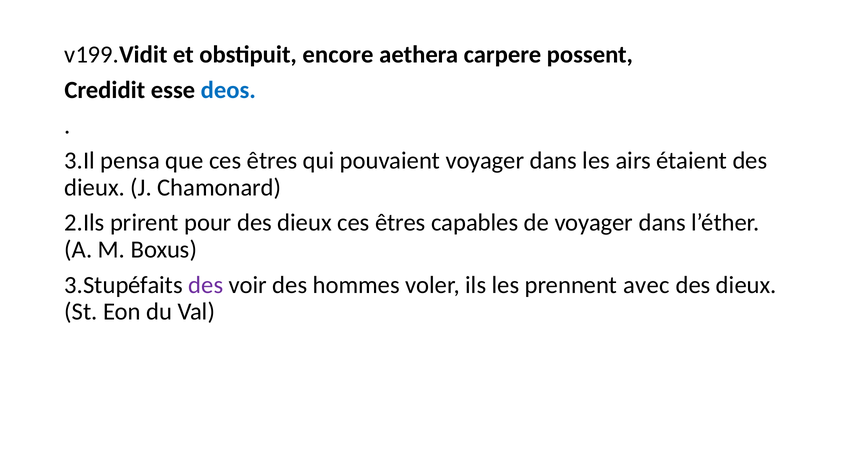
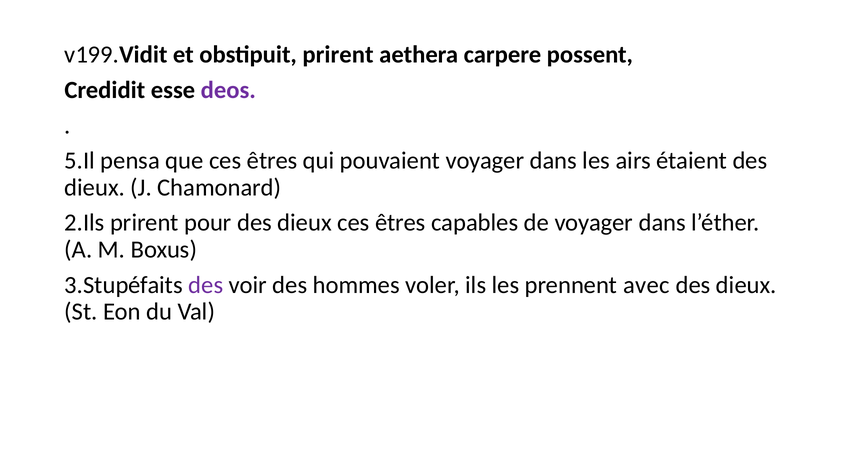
obstipuit encore: encore -> prirent
deos colour: blue -> purple
3.Il: 3.Il -> 5.Il
